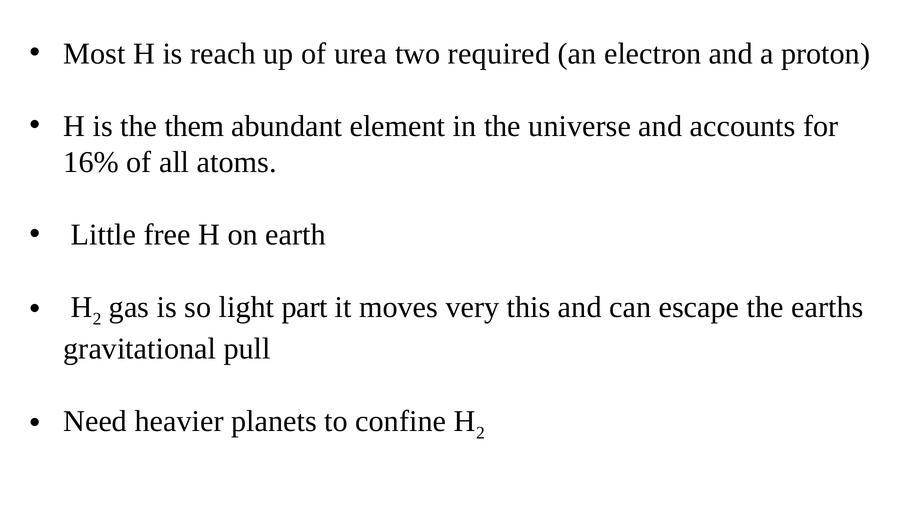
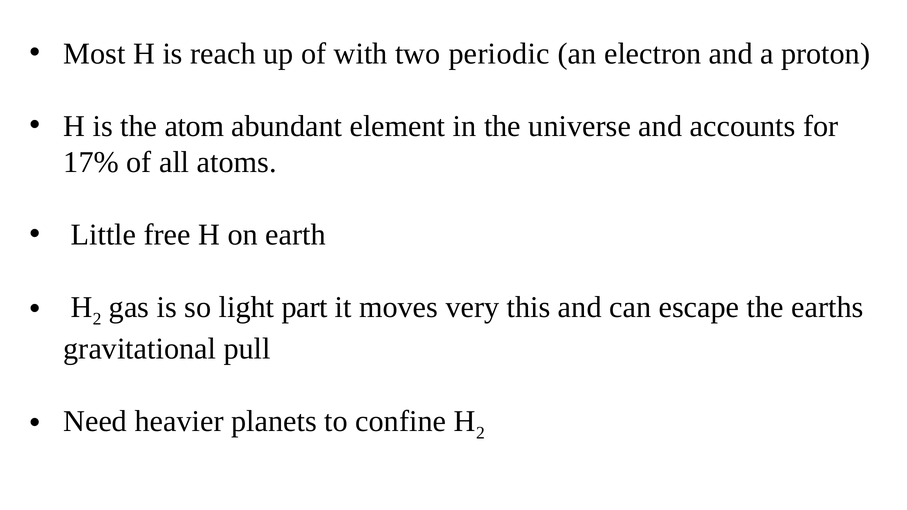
urea: urea -> with
required: required -> periodic
them: them -> atom
16%: 16% -> 17%
